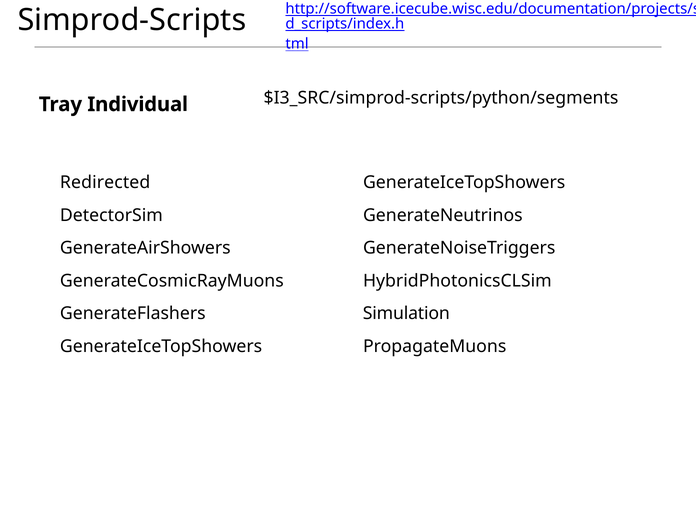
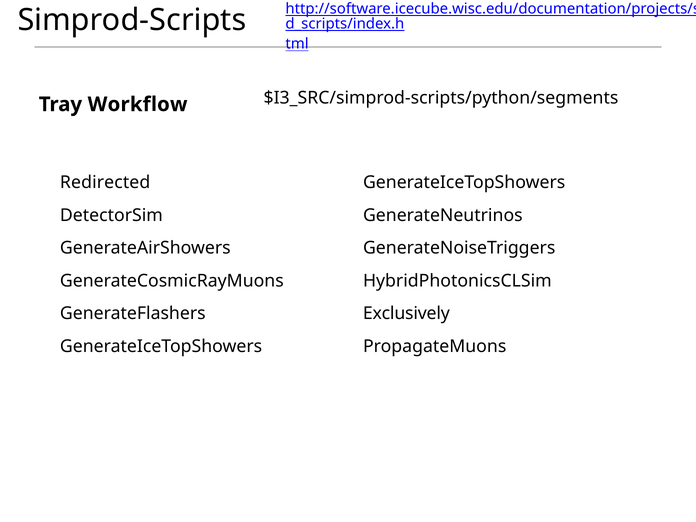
Individual: Individual -> Workflow
Simulation: Simulation -> Exclusively
